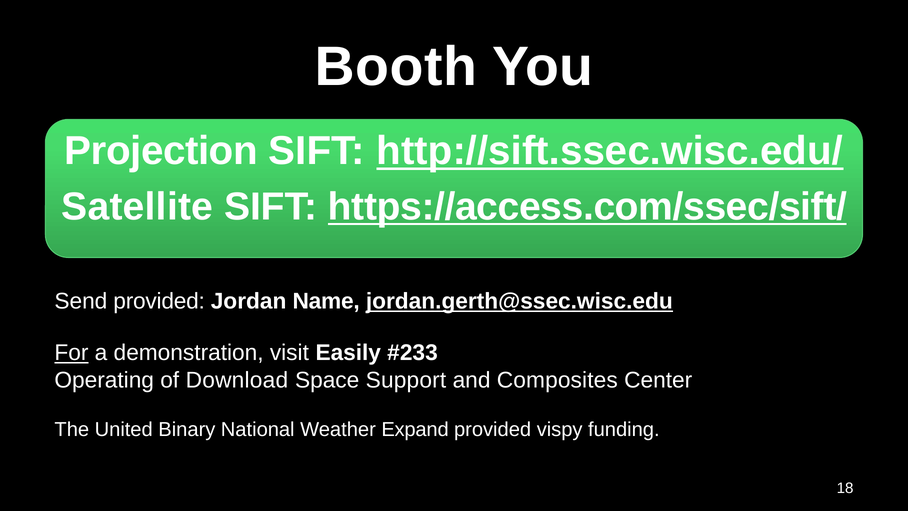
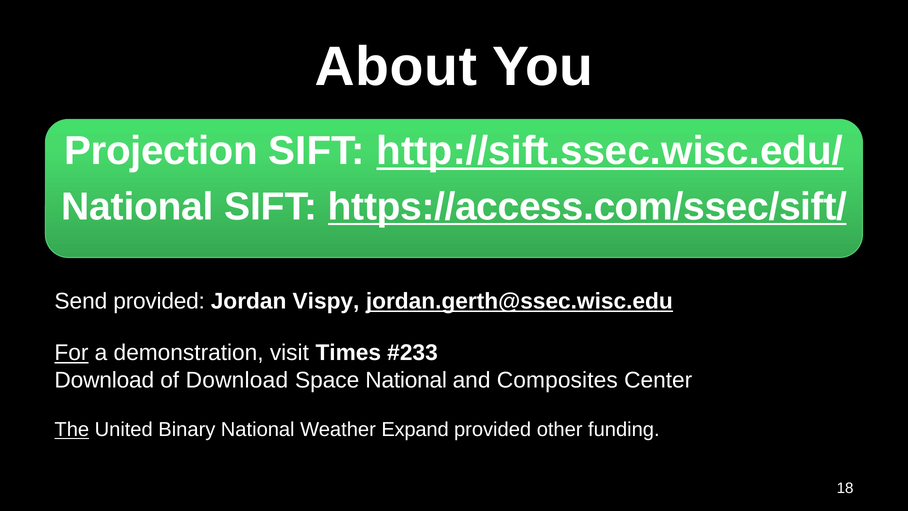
Booth: Booth -> About
Satellite at (137, 207): Satellite -> National
Name: Name -> Vispy
Easily: Easily -> Times
Operating at (104, 380): Operating -> Download
Space Support: Support -> National
The underline: none -> present
vispy: vispy -> other
